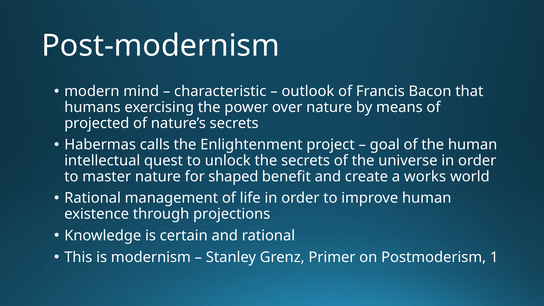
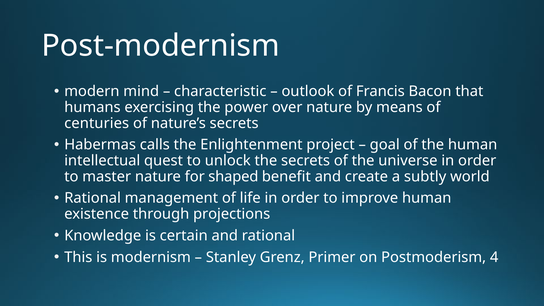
projected: projected -> centuries
works: works -> subtly
1: 1 -> 4
